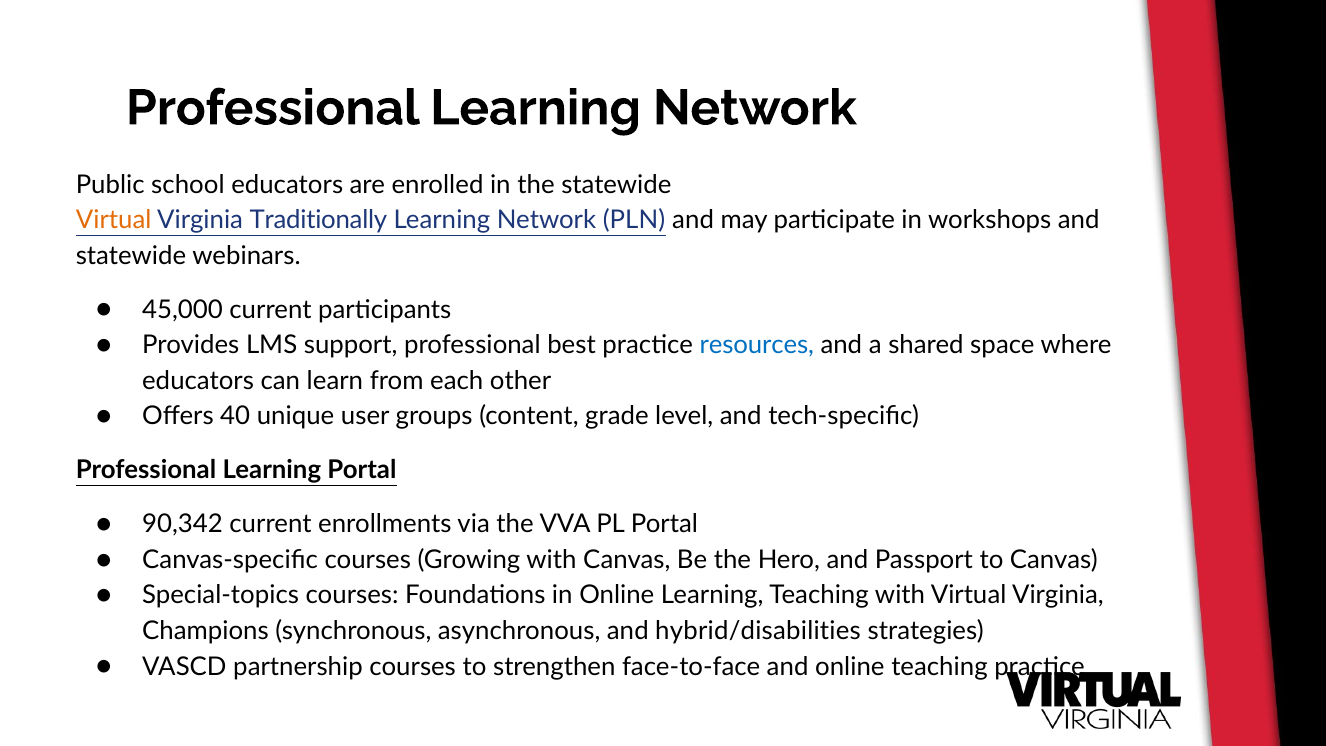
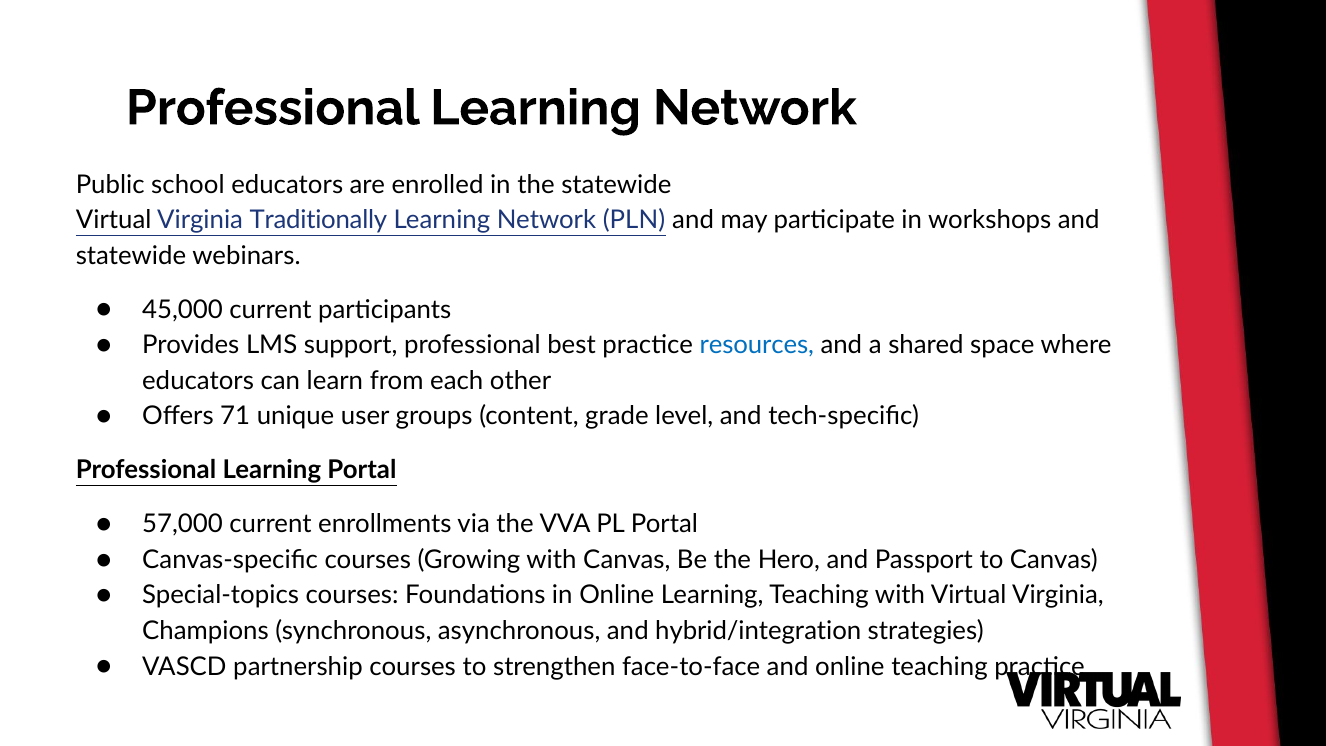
Virtual at (114, 220) colour: orange -> black
40: 40 -> 71
90,342: 90,342 -> 57,000
hybrid/disabilities: hybrid/disabilities -> hybrid/integration
